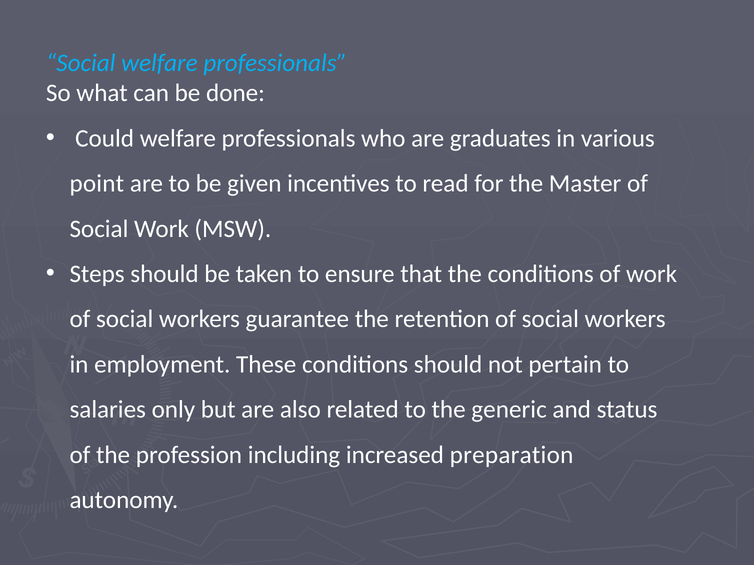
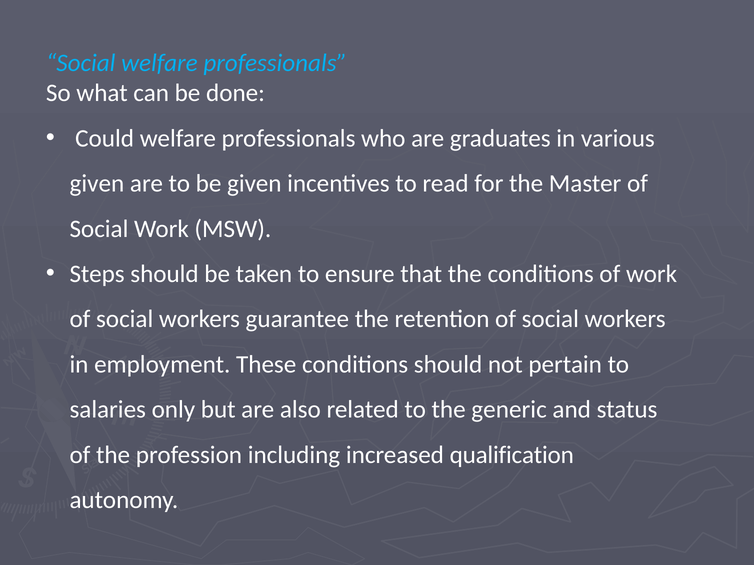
point at (97, 184): point -> given
preparation: preparation -> qualification
